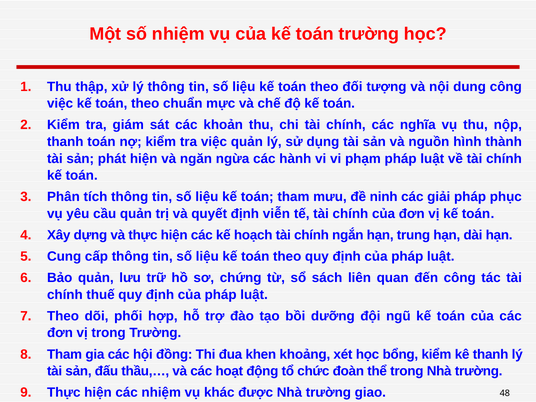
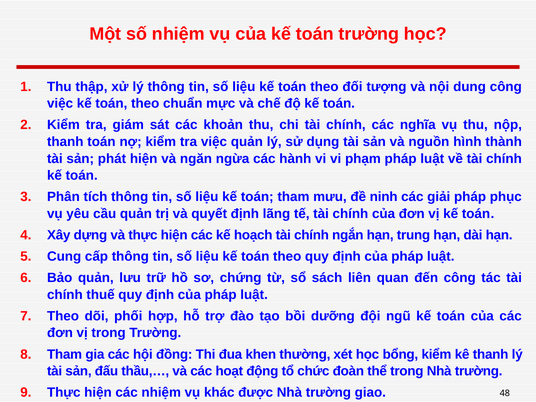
viễn: viễn -> lãng
khoảng: khoảng -> thường
